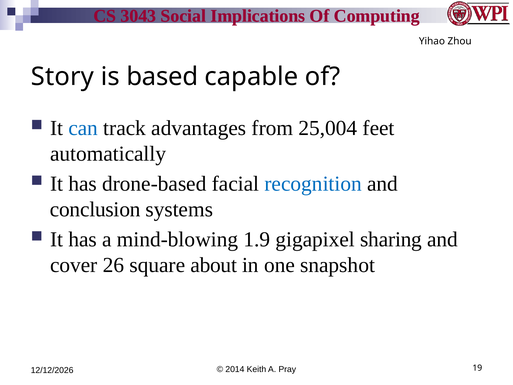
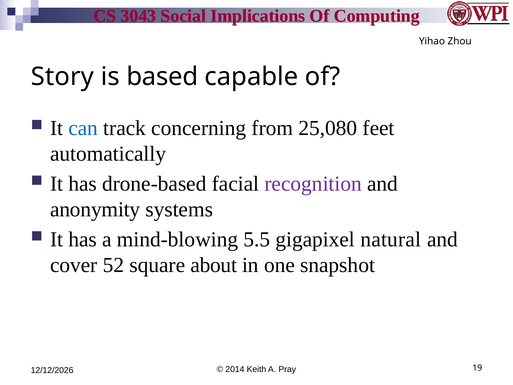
advantages: advantages -> concerning
25,004: 25,004 -> 25,080
recognition colour: blue -> purple
conclusion: conclusion -> anonymity
1.9: 1.9 -> 5.5
sharing: sharing -> natural
26: 26 -> 52
